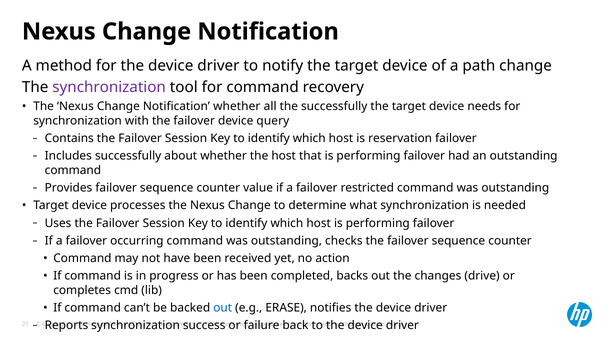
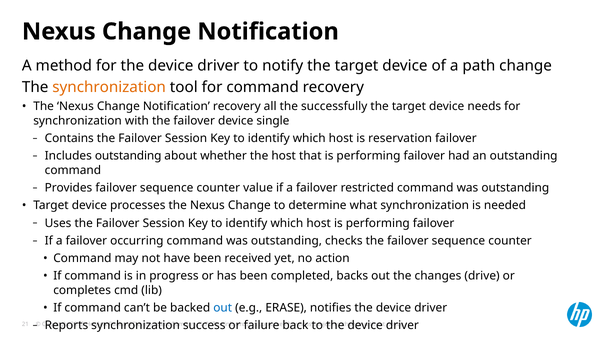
synchronization at (109, 87) colour: purple -> orange
Notification whether: whether -> recovery
query: query -> single
Includes successfully: successfully -> outstanding
